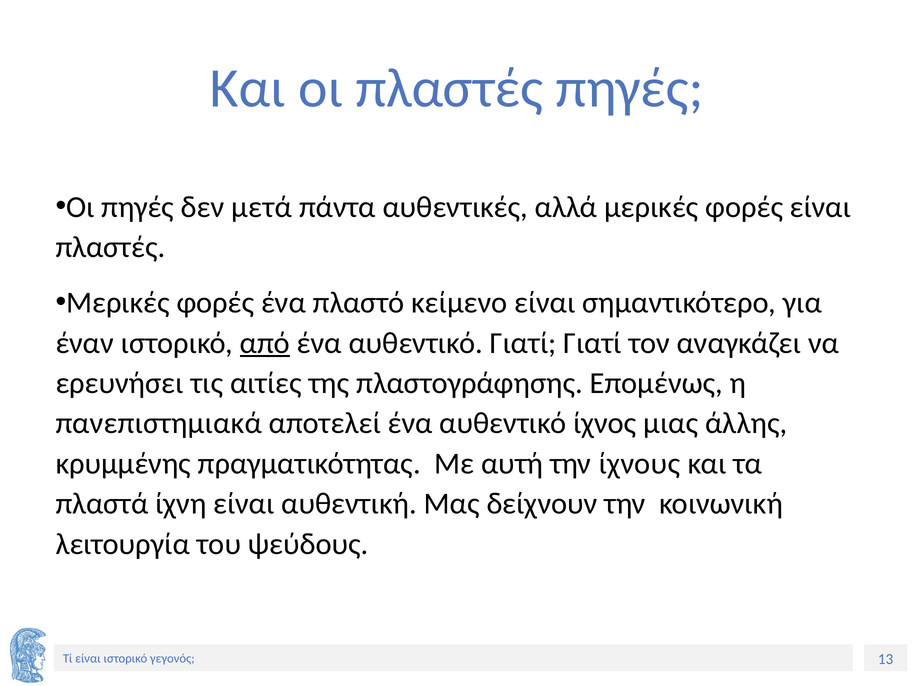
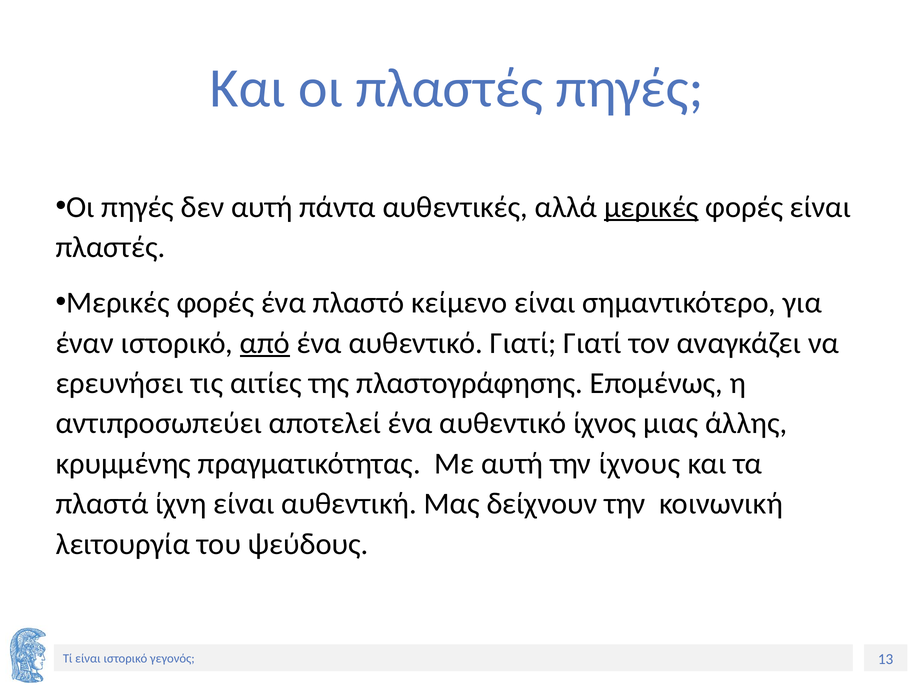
δεν μετά: μετά -> αυτή
μερικές at (651, 207) underline: none -> present
πανεπιστημιακά: πανεπιστημιακά -> αντιπροσωπεύει
